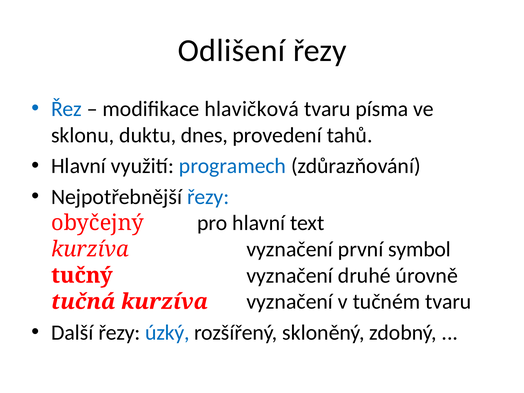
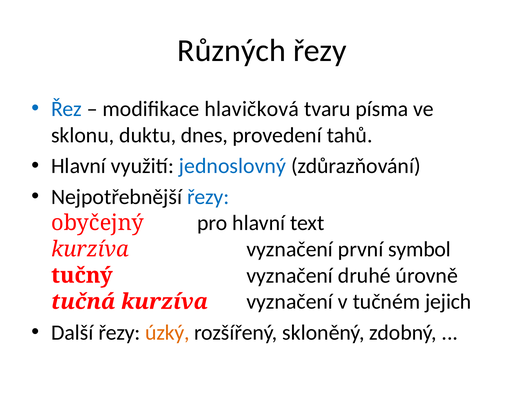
Odlišení: Odlišení -> Různých
programech: programech -> jednoslovný
tučném tvaru: tvaru -> jejich
úzký colour: blue -> orange
